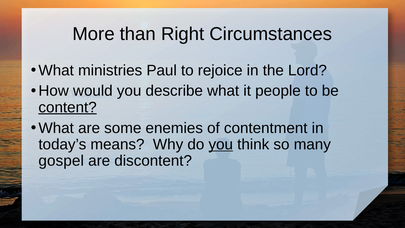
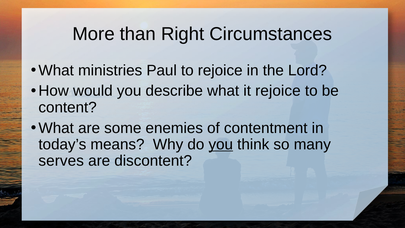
it people: people -> rejoice
content underline: present -> none
gospel: gospel -> serves
